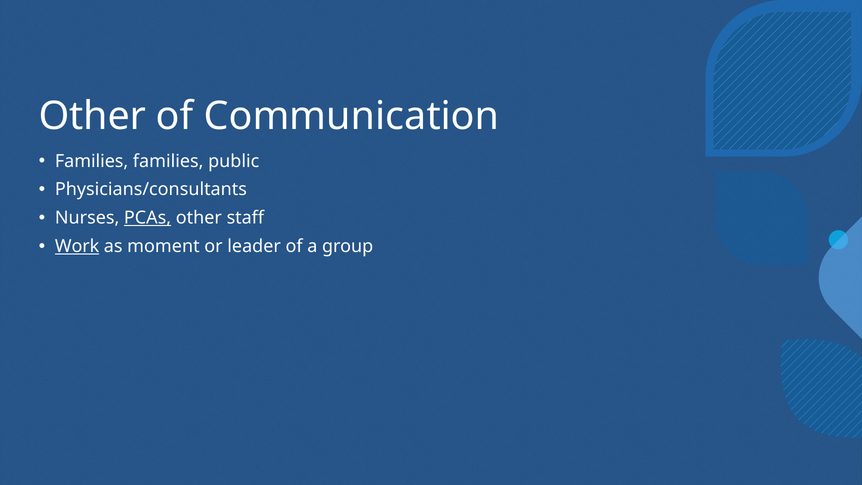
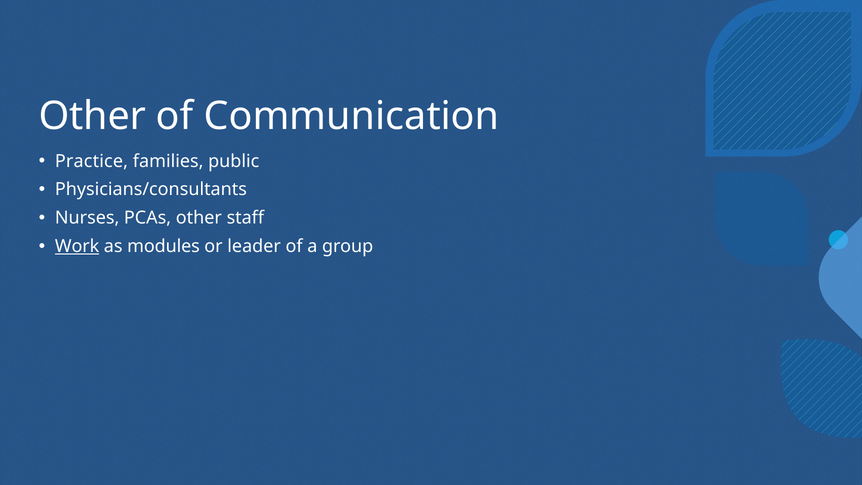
Families at (92, 161): Families -> Practice
PCAs underline: present -> none
moment: moment -> modules
